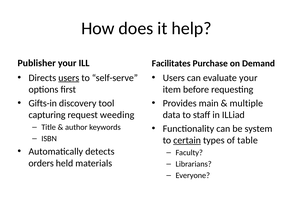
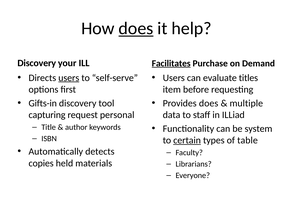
does at (136, 28) underline: none -> present
Publisher at (37, 63): Publisher -> Discovery
Facilitates underline: none -> present
evaluate your: your -> titles
Provides main: main -> does
weeding: weeding -> personal
orders: orders -> copies
